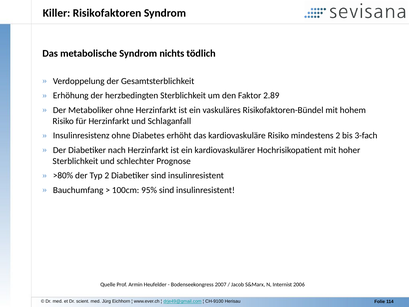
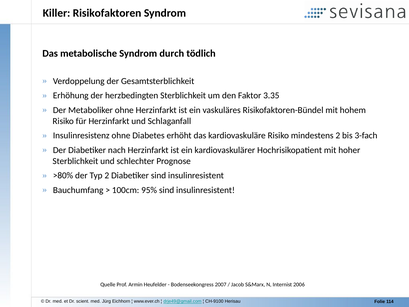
nichts: nichts -> durch
2.89: 2.89 -> 3.35
